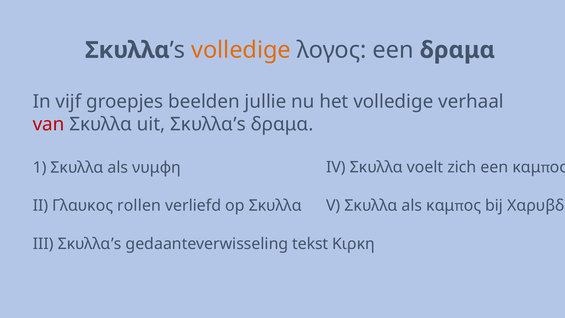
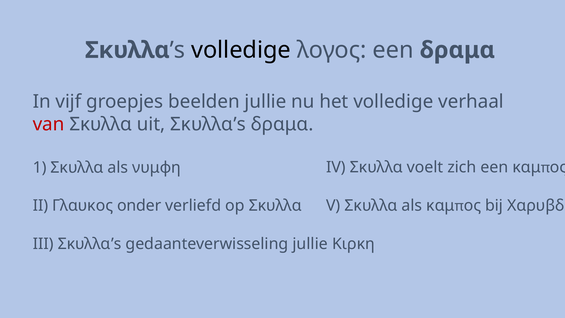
volledige at (241, 50) colour: orange -> black
rollen: rollen -> onder
gedaanteverwisseling tekst: tekst -> jullie
